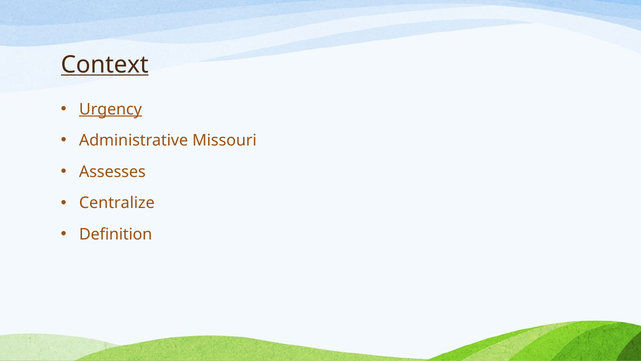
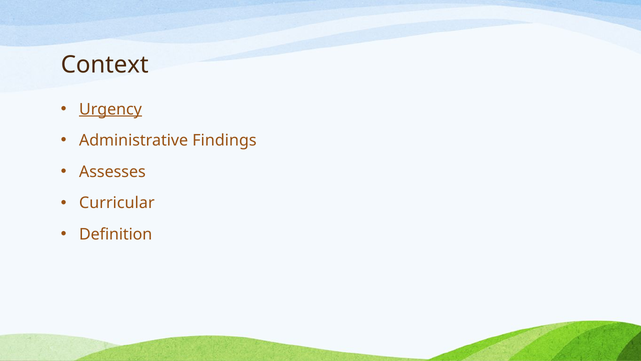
Context underline: present -> none
Missouri: Missouri -> Findings
Centralize: Centralize -> Curricular
